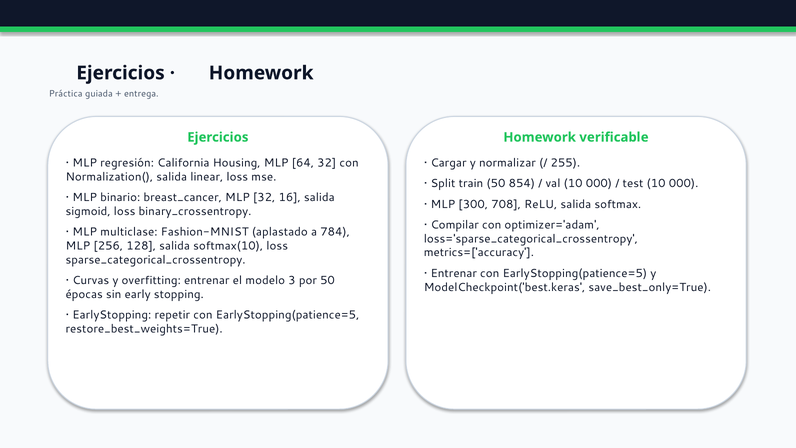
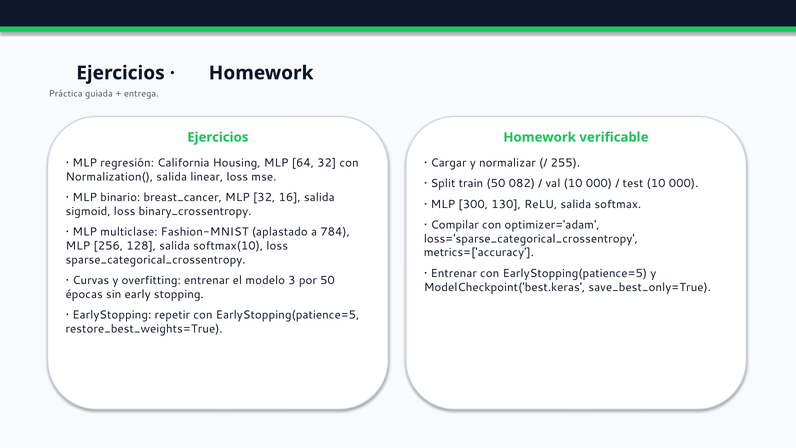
854: 854 -> 082
708: 708 -> 130
